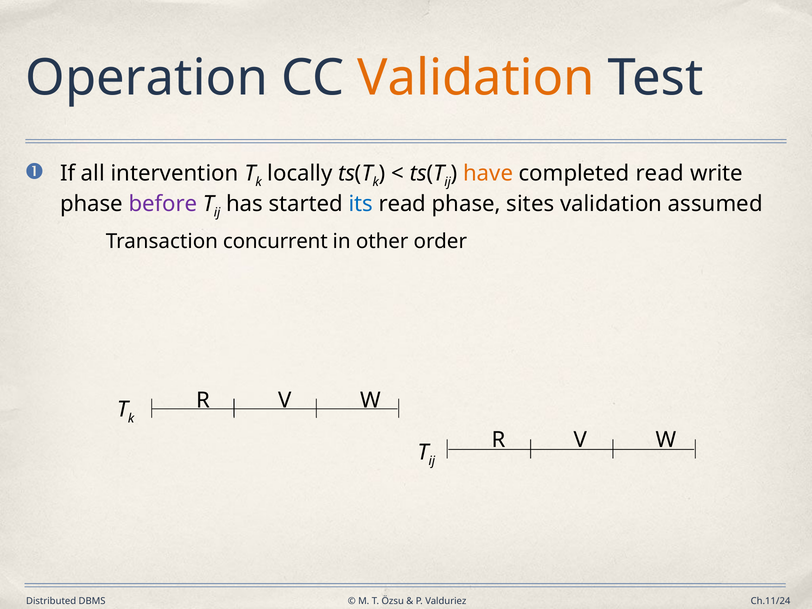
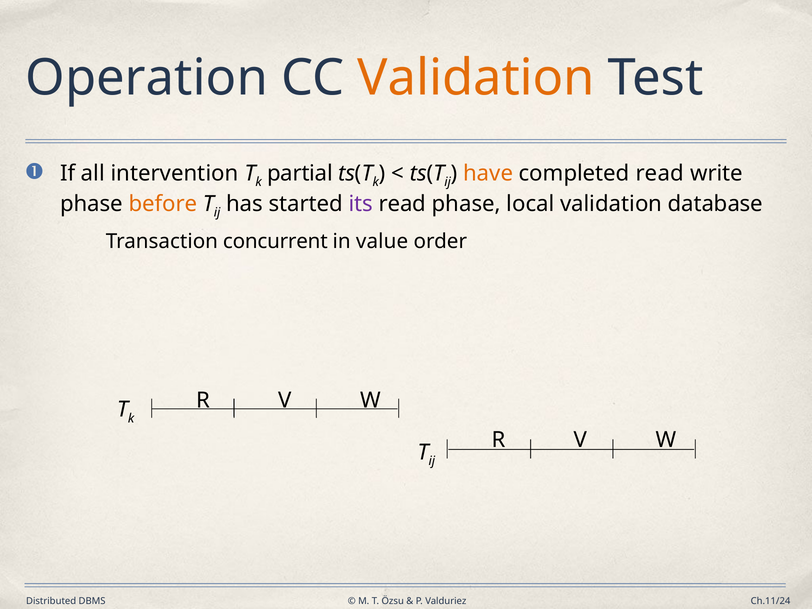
locally: locally -> partial
before colour: purple -> orange
its colour: blue -> purple
sites: sites -> local
assumed: assumed -> database
other: other -> value
